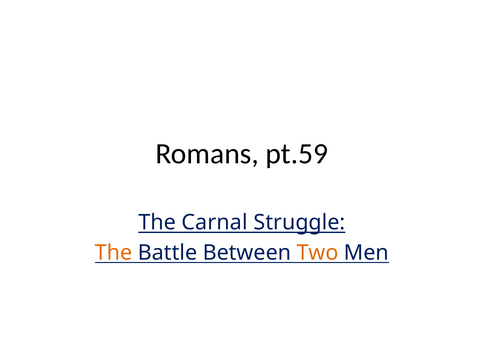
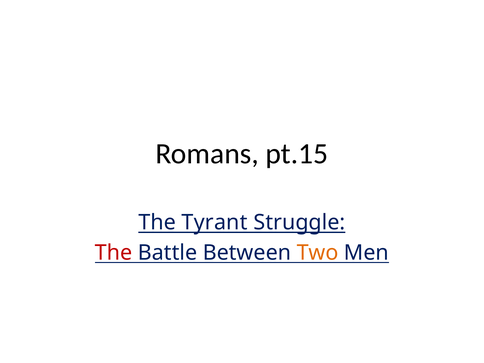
pt.59: pt.59 -> pt.15
Carnal: Carnal -> Tyrant
The at (114, 253) colour: orange -> red
